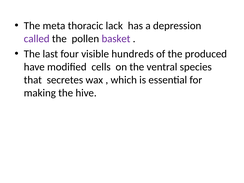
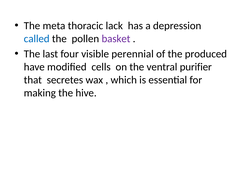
called colour: purple -> blue
hundreds: hundreds -> perennial
species: species -> purifier
